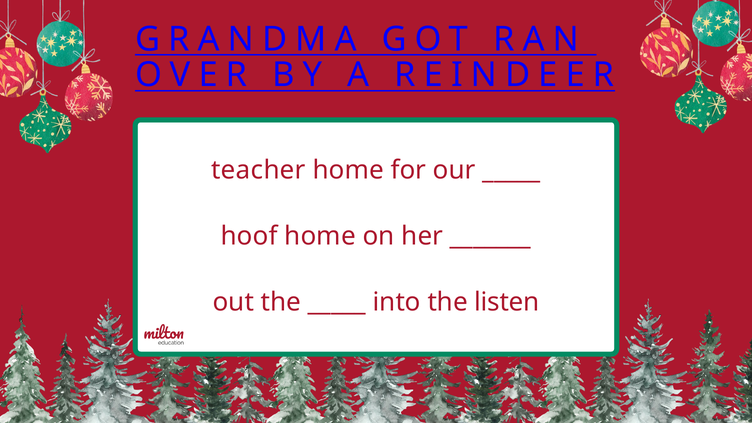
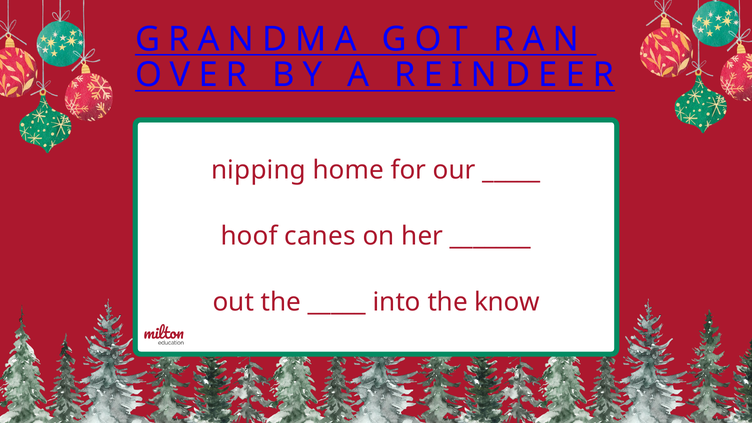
teacher: teacher -> nipping
hoof home: home -> canes
listen: listen -> know
